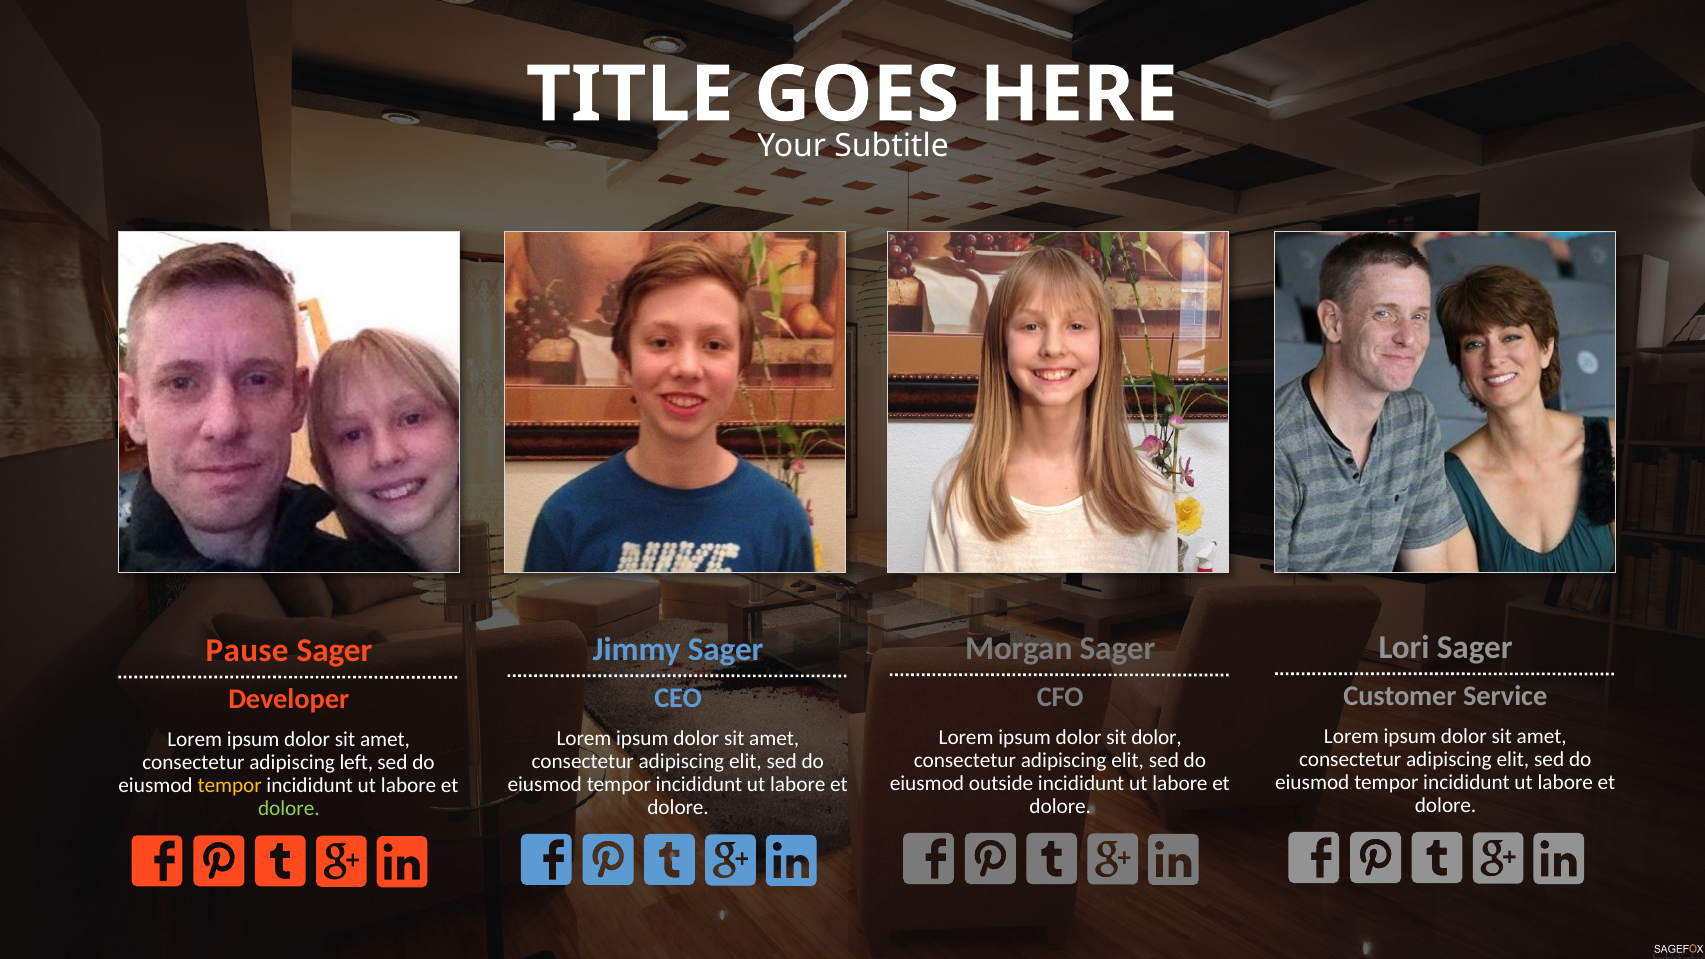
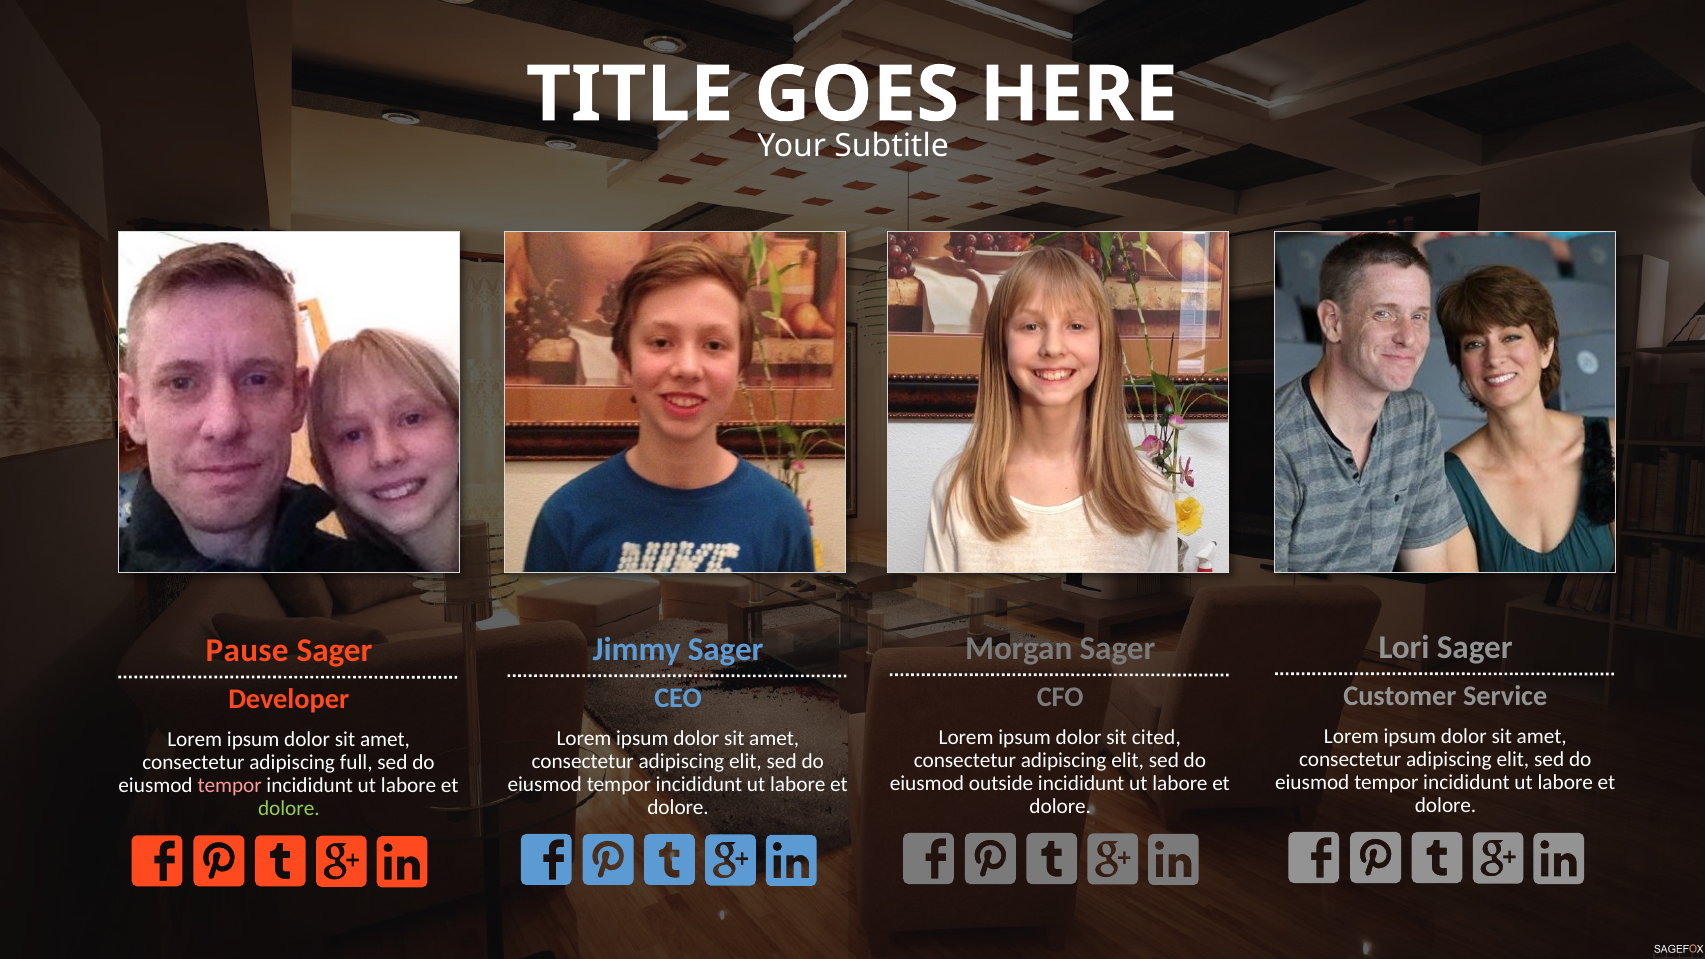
sit dolor: dolor -> cited
left: left -> full
tempor at (230, 786) colour: yellow -> pink
